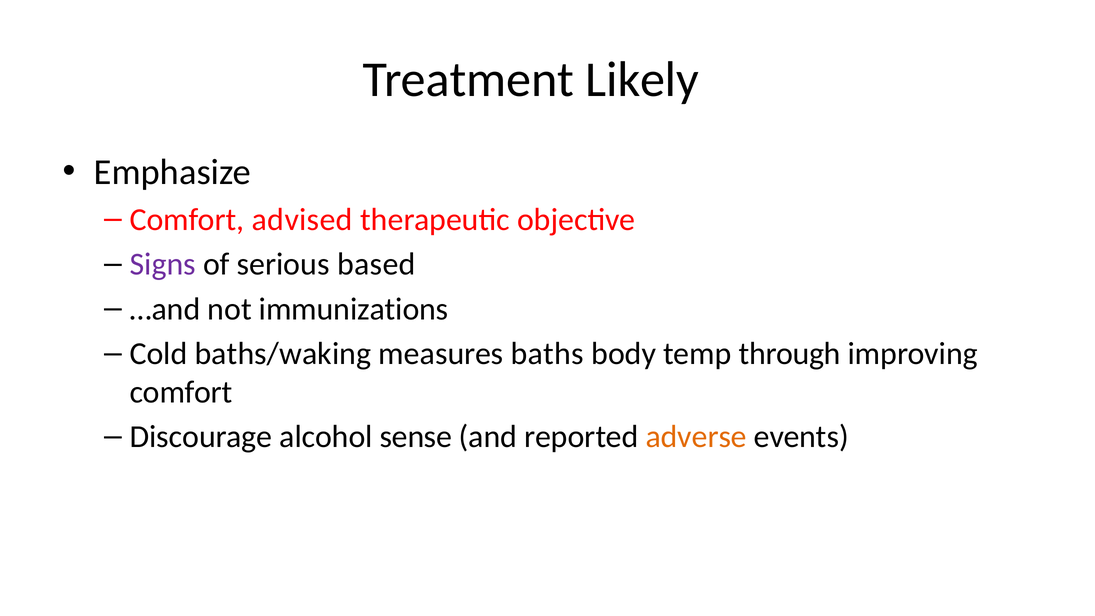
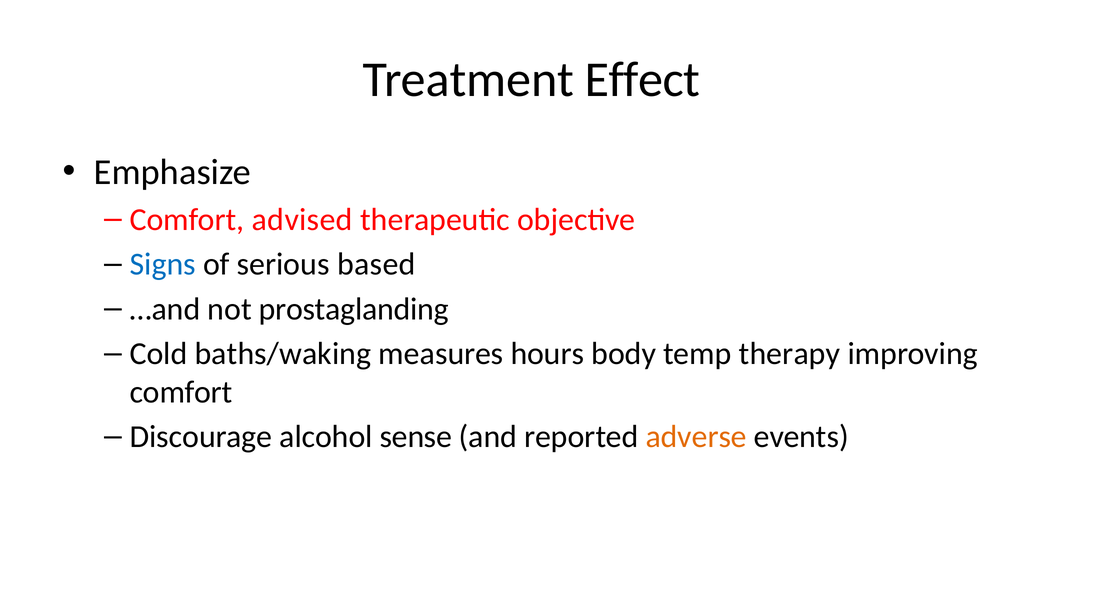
Likely: Likely -> Effect
Signs colour: purple -> blue
immunizations: immunizations -> prostaglanding
baths: baths -> hours
through: through -> therapy
